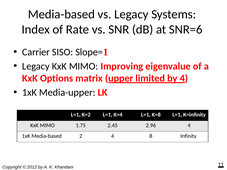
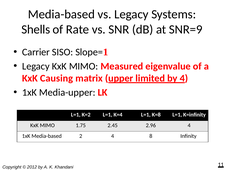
Index: Index -> Shells
SNR=6: SNR=6 -> SNR=9
Improving: Improving -> Measured
Options: Options -> Causing
